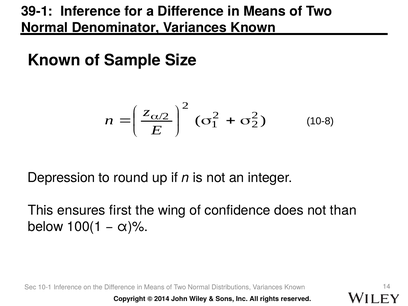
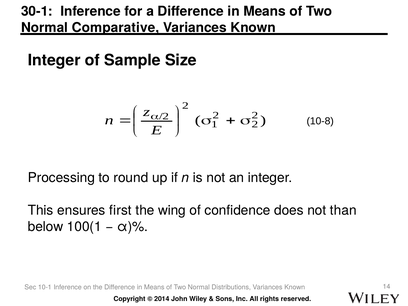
39-1: 39-1 -> 30-1
Denominator: Denominator -> Comparative
Known at (54, 60): Known -> Integer
Depression: Depression -> Processing
